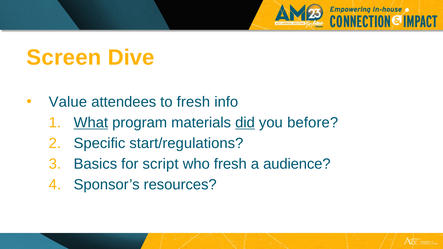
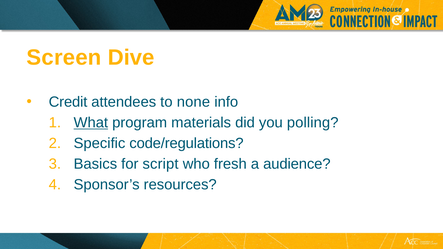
Value: Value -> Credit
to fresh: fresh -> none
did underline: present -> none
before: before -> polling
start/regulations: start/regulations -> code/regulations
